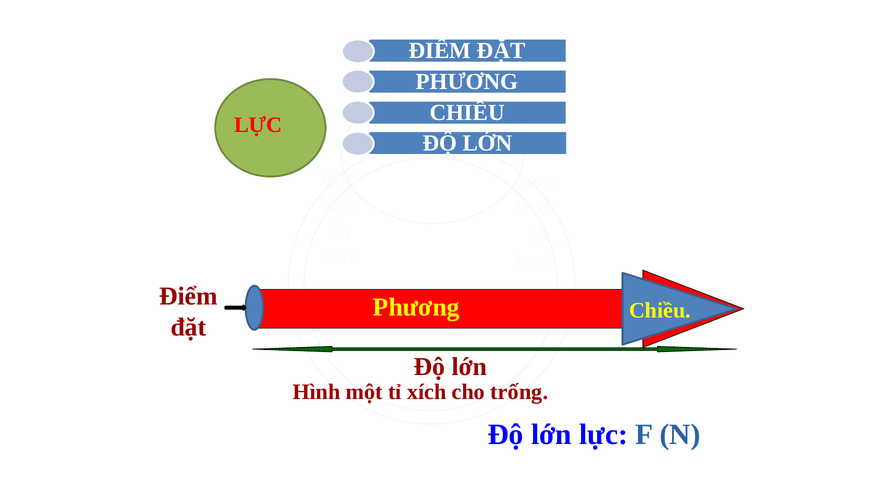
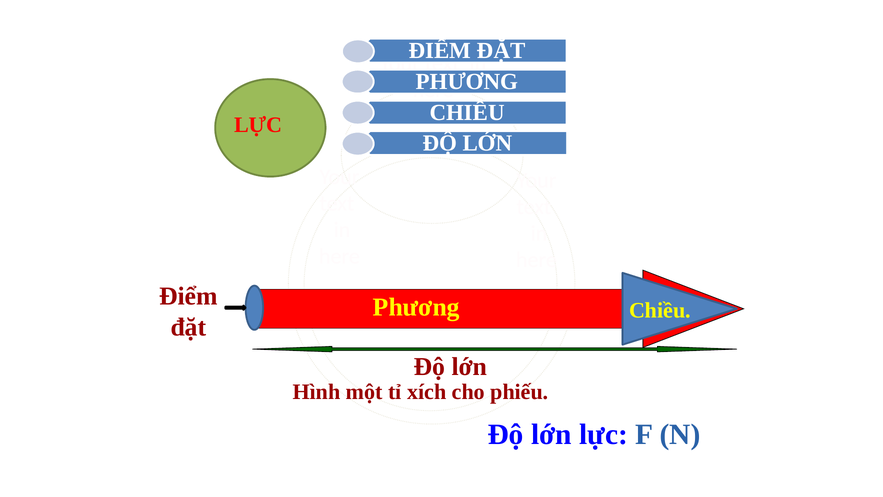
trống: trống -> phiếu
